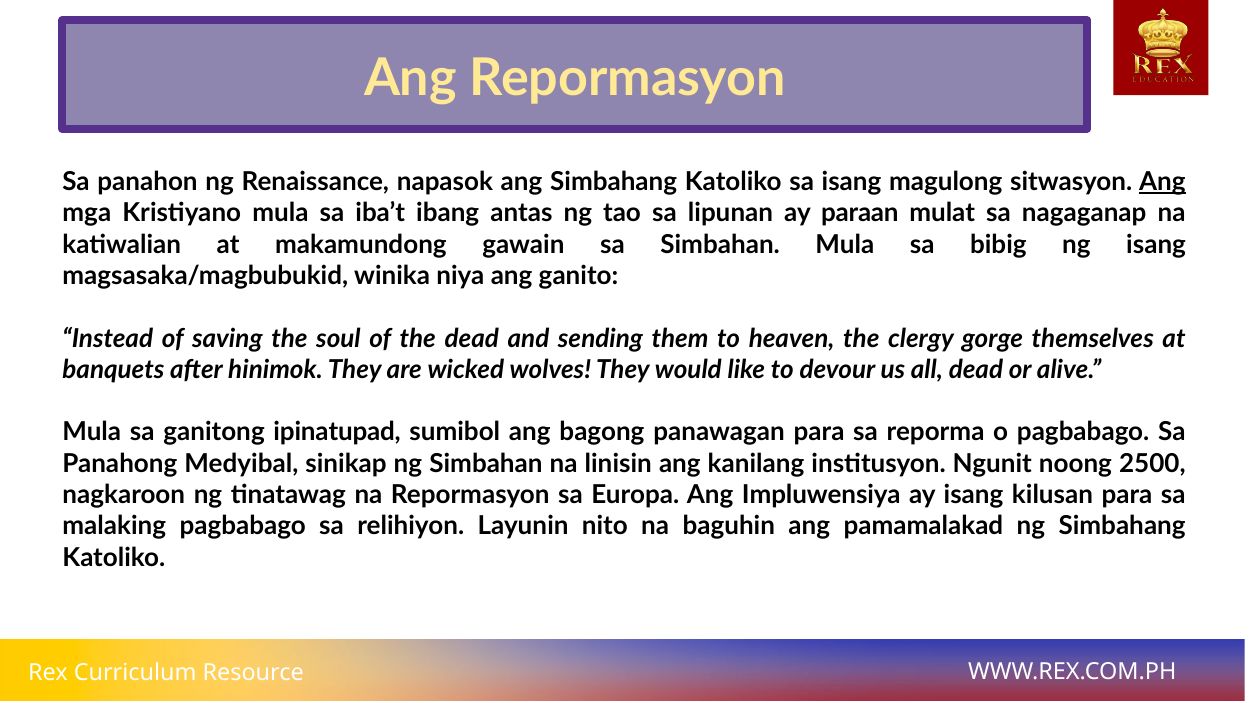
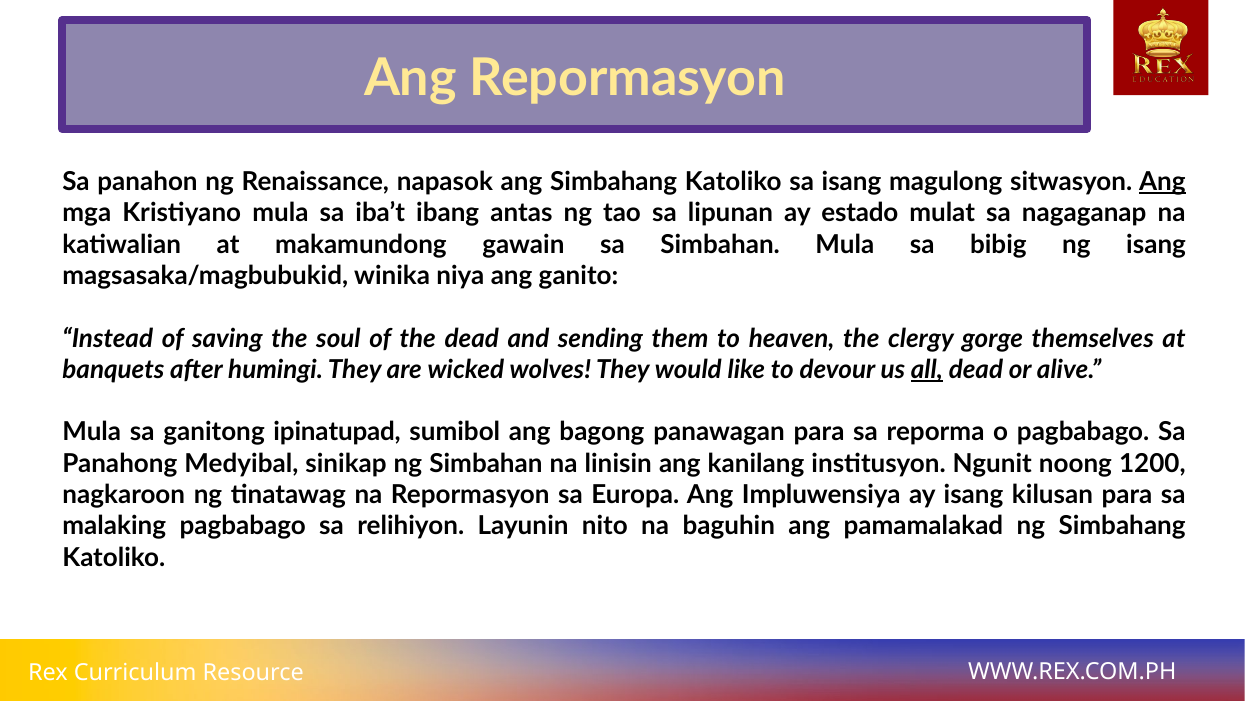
paraan: paraan -> estado
hinimok: hinimok -> humingi
all underline: none -> present
2500: 2500 -> 1200
